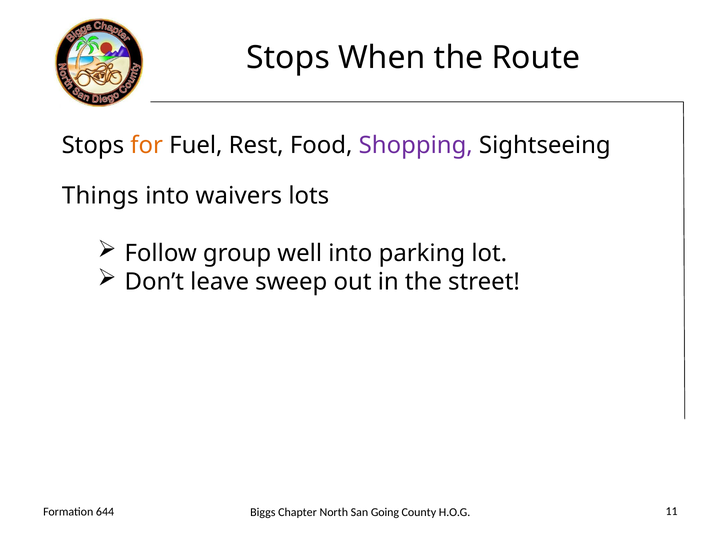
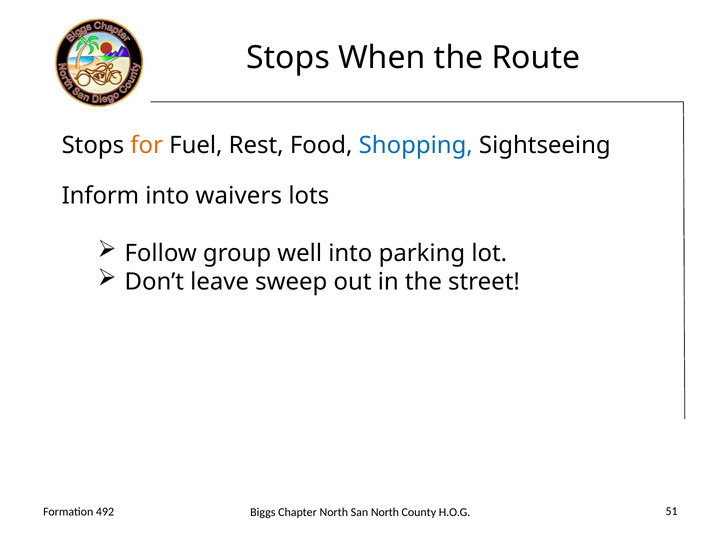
Shopping colour: purple -> blue
Things: Things -> Inform
644: 644 -> 492
San Going: Going -> North
11: 11 -> 51
